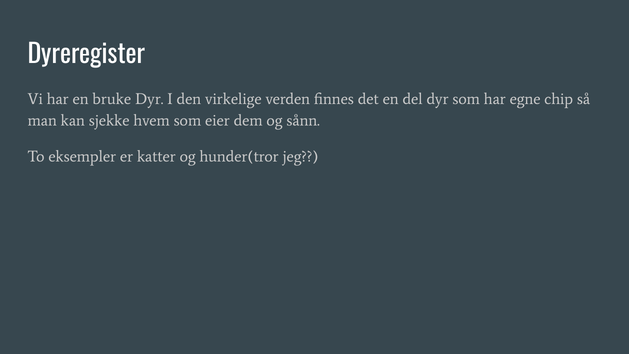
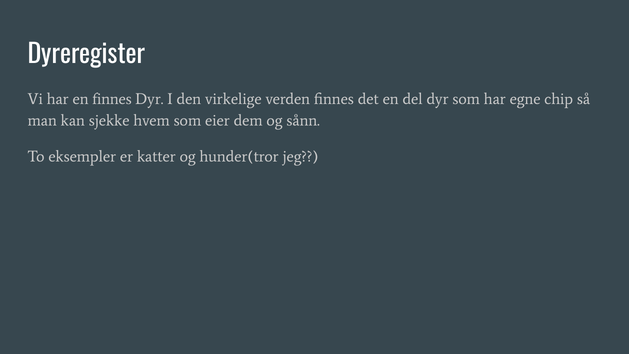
en bruke: bruke -> finnes
